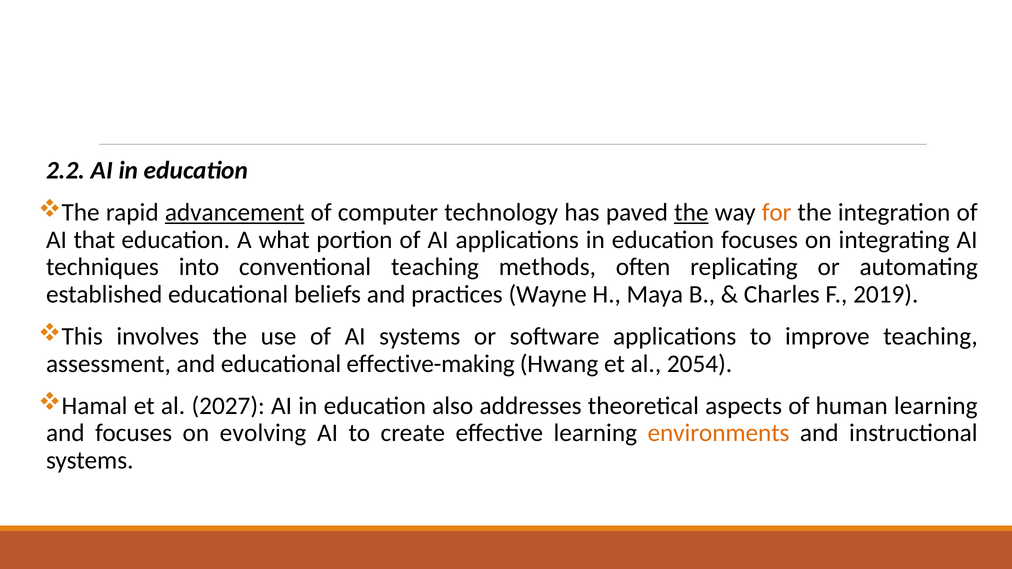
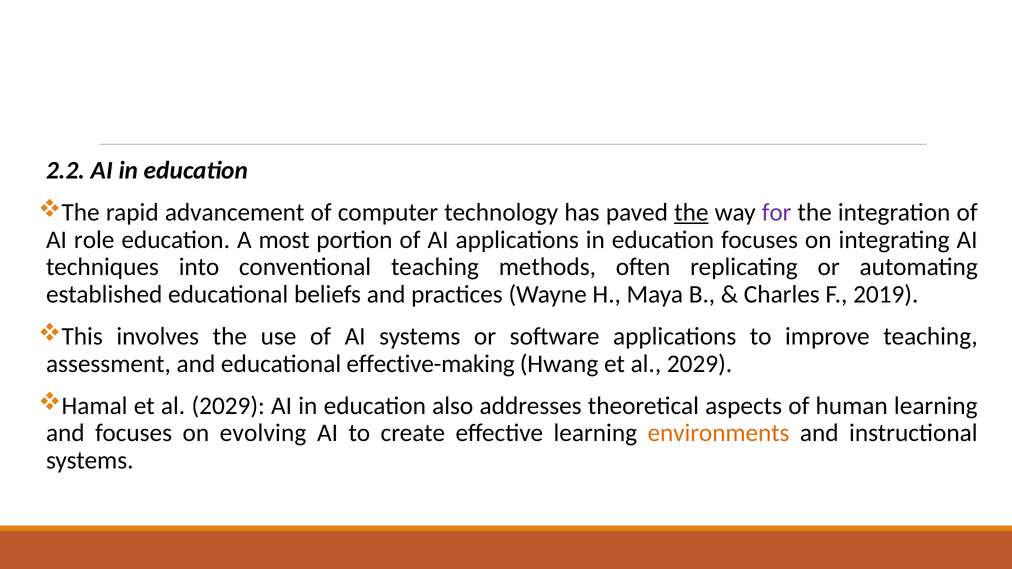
advancement underline: present -> none
for colour: orange -> purple
that: that -> role
what: what -> most
Hwang et al 2054: 2054 -> 2029
Hamal et al 2027: 2027 -> 2029
